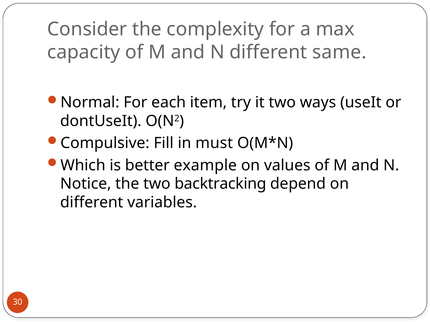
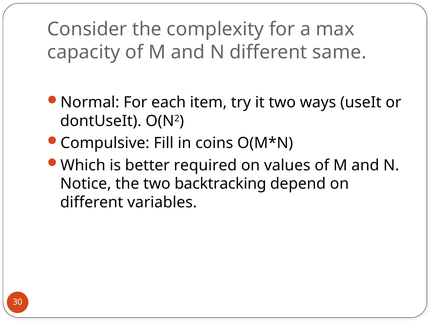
must: must -> coins
example: example -> required
